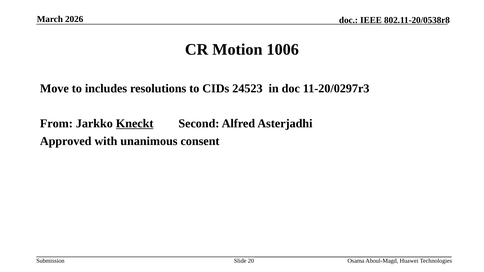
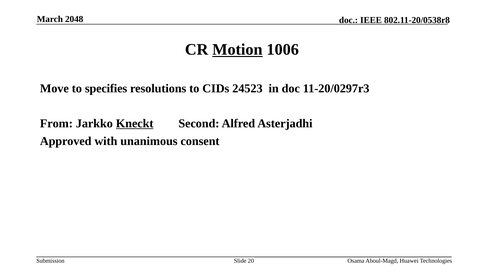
2026: 2026 -> 2048
Motion underline: none -> present
includes: includes -> specifies
